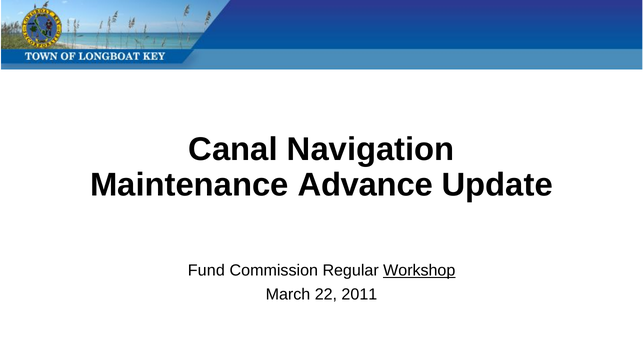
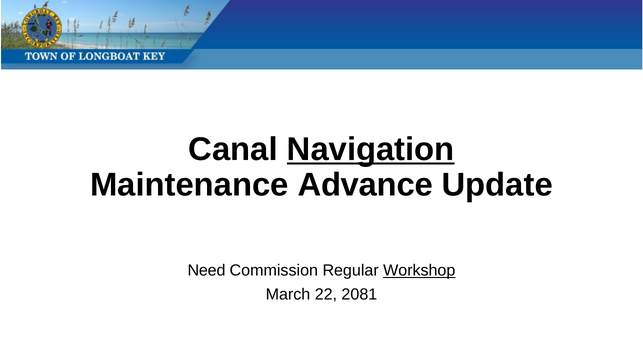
Navigation underline: none -> present
Fund: Fund -> Need
2011: 2011 -> 2081
